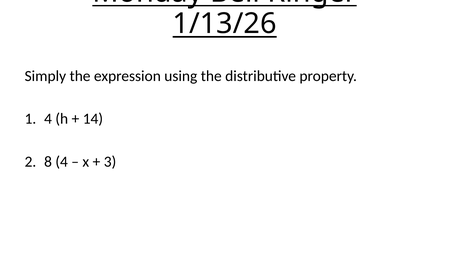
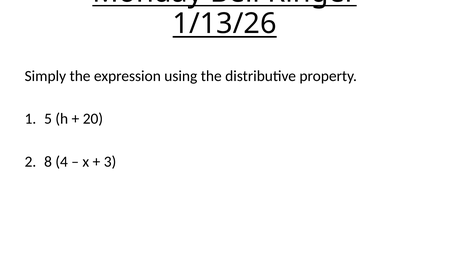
4 at (48, 119): 4 -> 5
14: 14 -> 20
